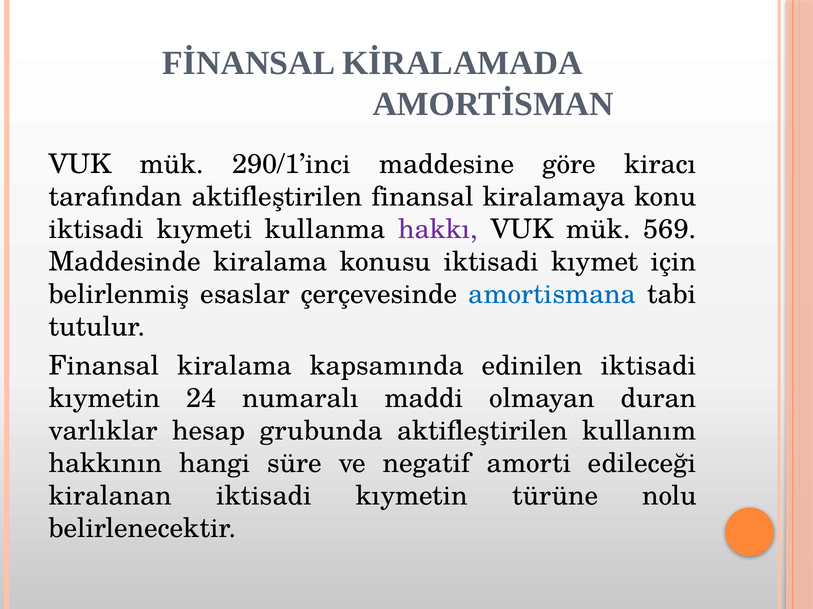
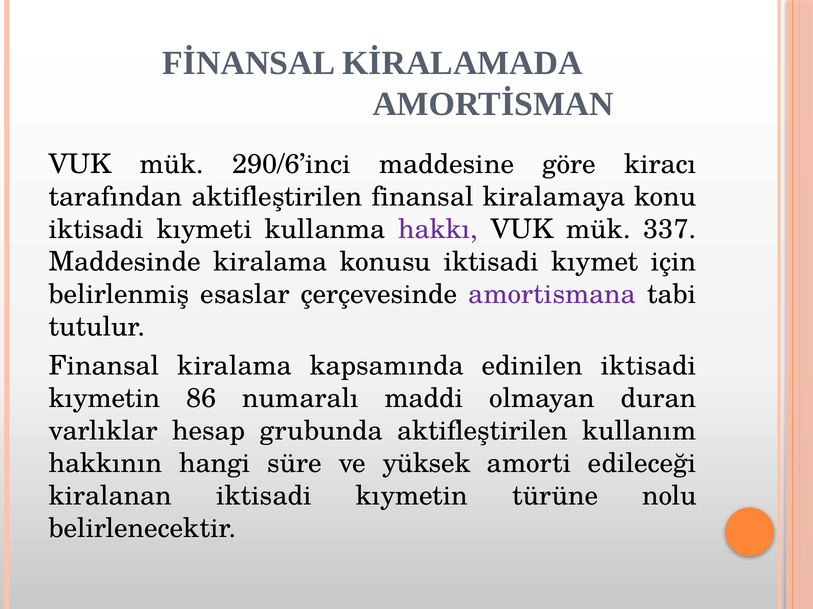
290/1’inci: 290/1’inci -> 290/6’inci
569: 569 -> 337
amortismana colour: blue -> purple
24: 24 -> 86
negatif: negatif -> yüksek
